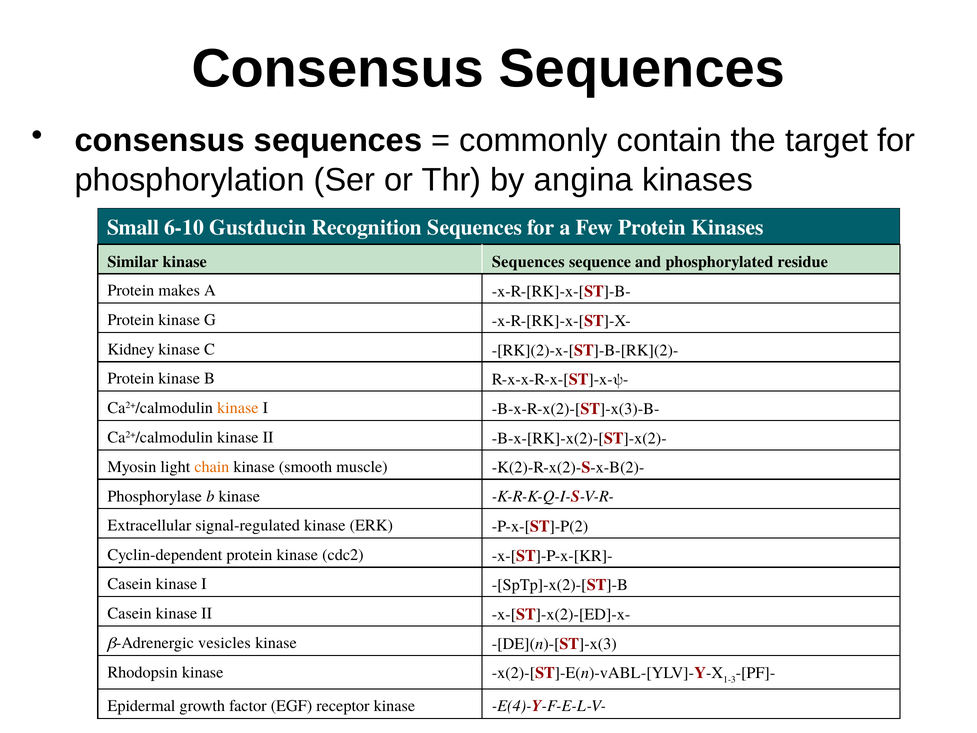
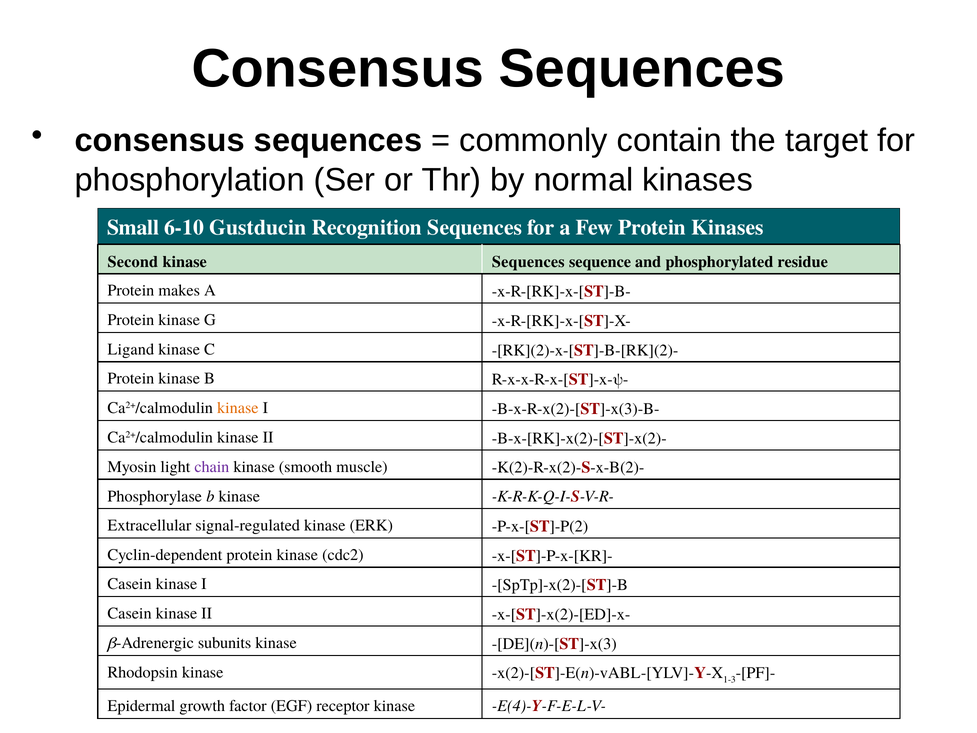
angina: angina -> normal
Similar: Similar -> Second
Kidney: Kidney -> Ligand
chain colour: orange -> purple
vesicles: vesicles -> subunits
